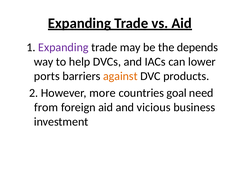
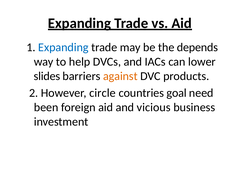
Expanding at (63, 47) colour: purple -> blue
ports: ports -> slides
more: more -> circle
from: from -> been
